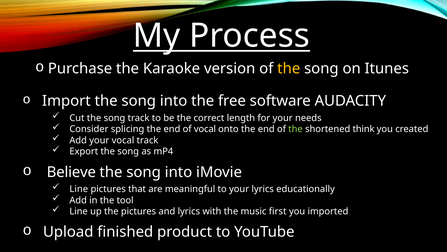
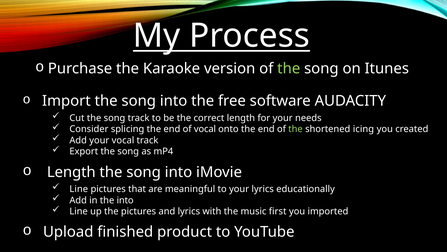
the at (289, 68) colour: yellow -> light green
think: think -> icing
Believe at (71, 172): Believe -> Length
the tool: tool -> into
